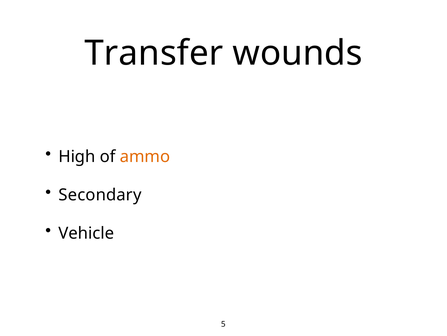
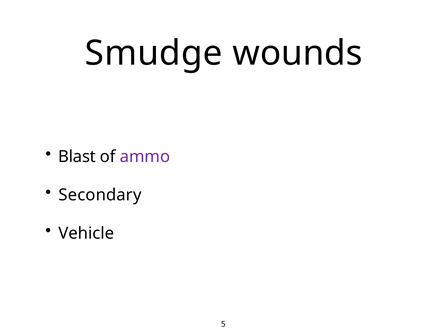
Transfer: Transfer -> Smudge
High: High -> Blast
ammo colour: orange -> purple
